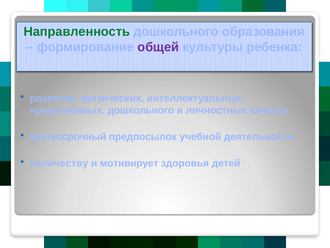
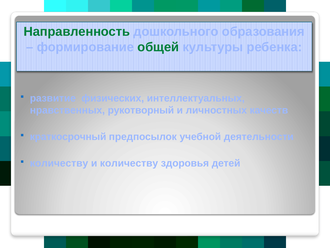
общей colour: purple -> green
нравственных дошкольного: дошкольного -> рукотворный
и мотивирует: мотивирует -> количеству
